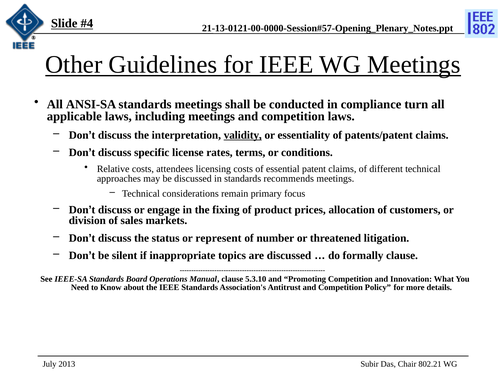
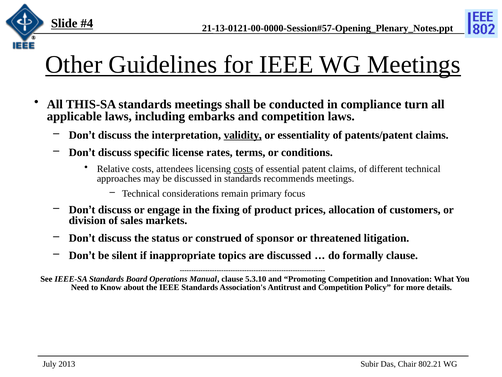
ANSI-SA: ANSI-SA -> THIS-SA
including meetings: meetings -> embarks
costs at (243, 169) underline: none -> present
represent: represent -> construed
number: number -> sponsor
